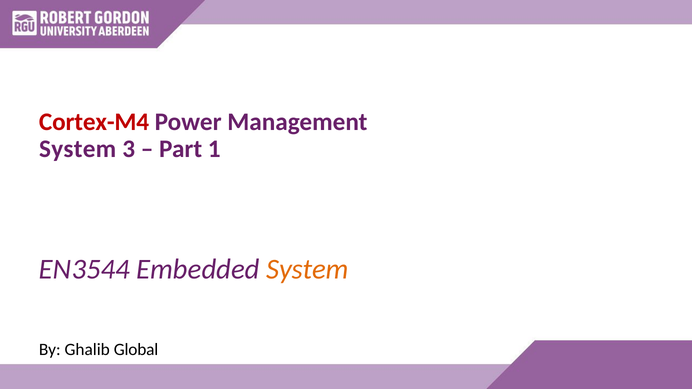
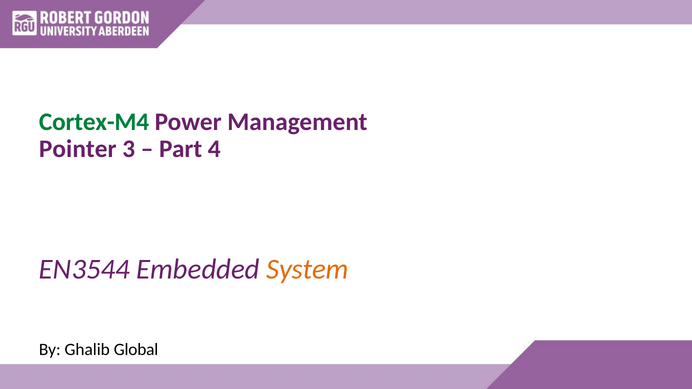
Cortex-M4 colour: red -> green
System at (78, 149): System -> Pointer
1: 1 -> 4
